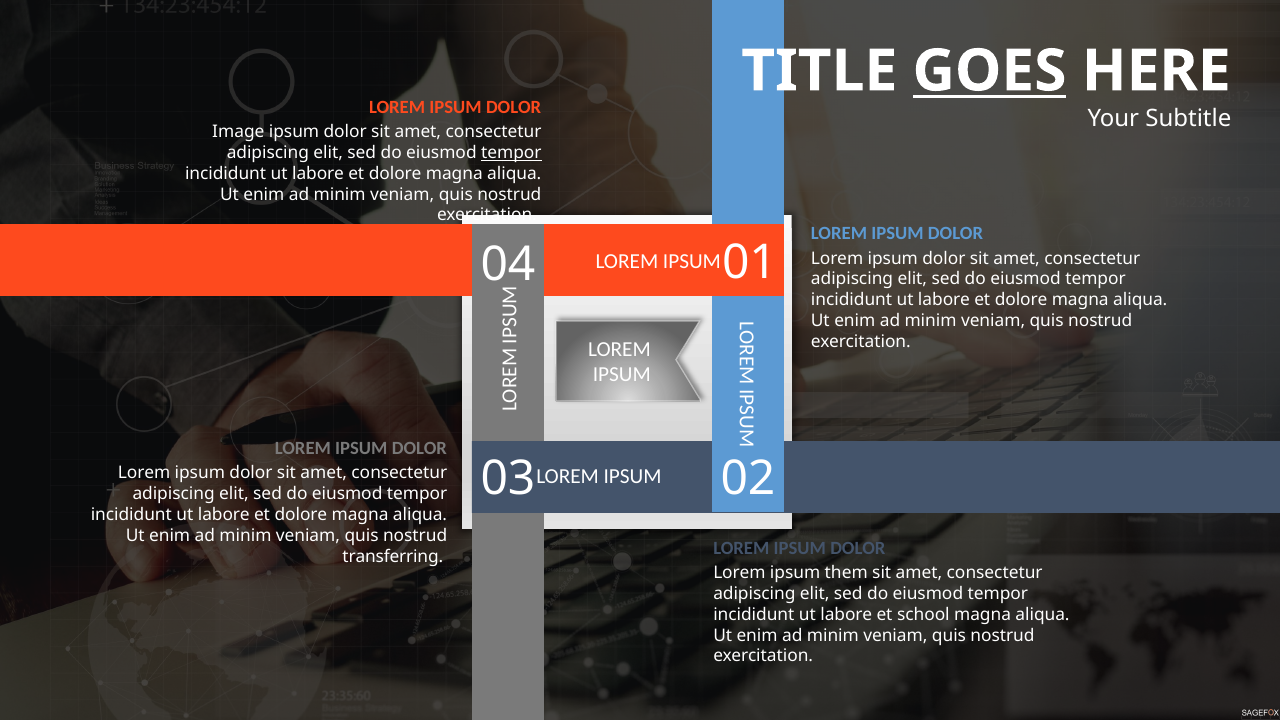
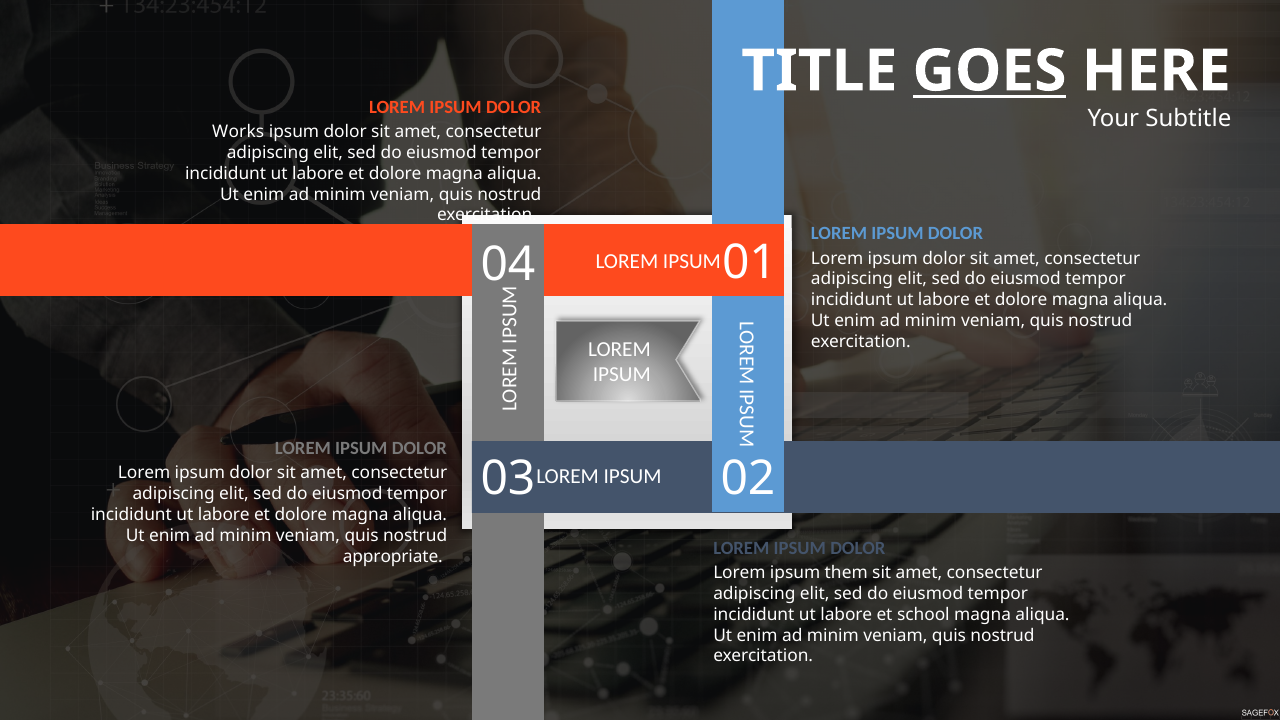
Image: Image -> Works
tempor at (511, 153) underline: present -> none
transferring: transferring -> appropriate
